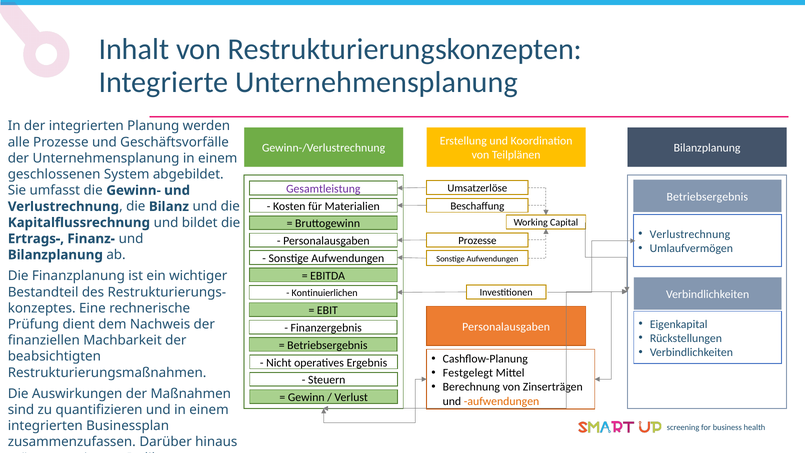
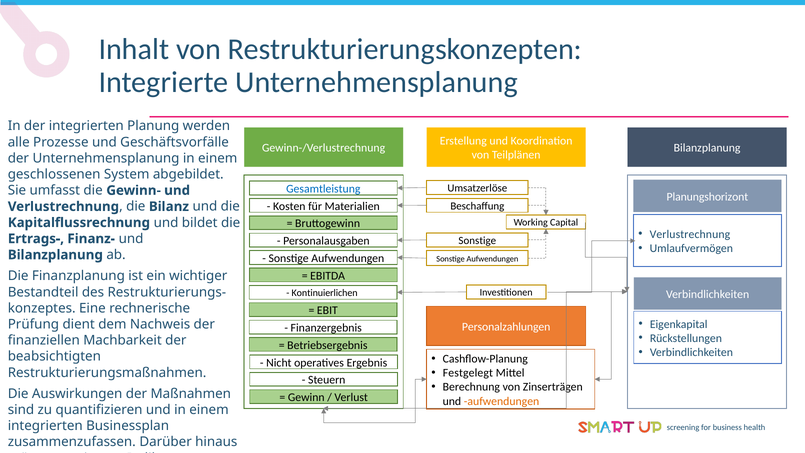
Gesamtleistung colour: purple -> blue
Betriebsergebnis at (707, 197): Betriebsergebnis -> Planungshorizont
Prozesse at (477, 241): Prozesse -> Sonstige
Personalausgaben at (506, 327): Personalausgaben -> Personalzahlungen
